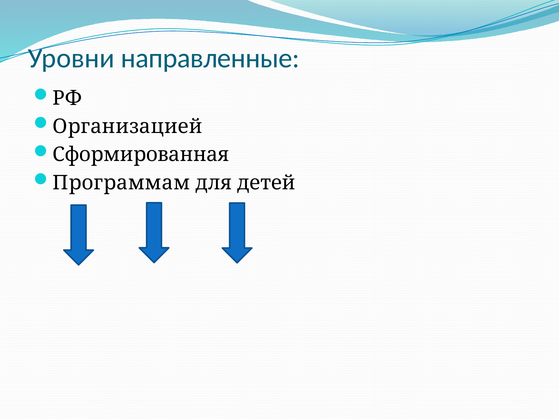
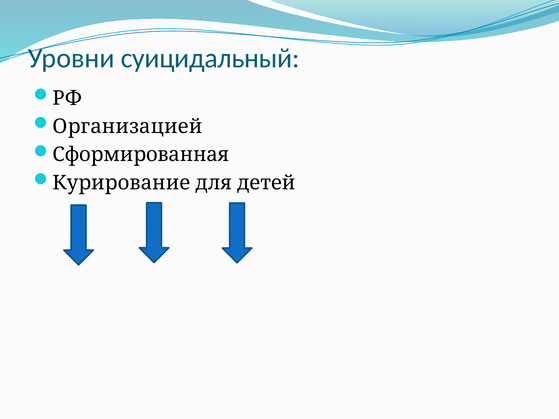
направленные: направленные -> суицидальный
Программам: Программам -> Курирование
